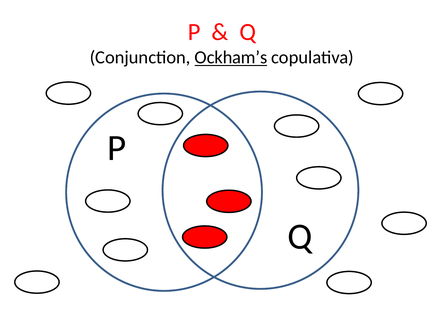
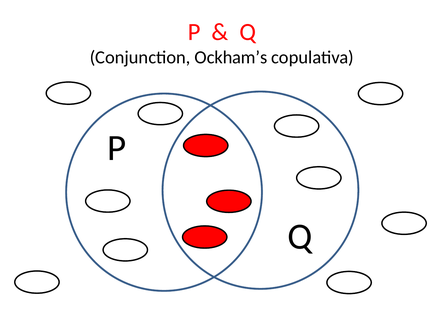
Ockham’s underline: present -> none
